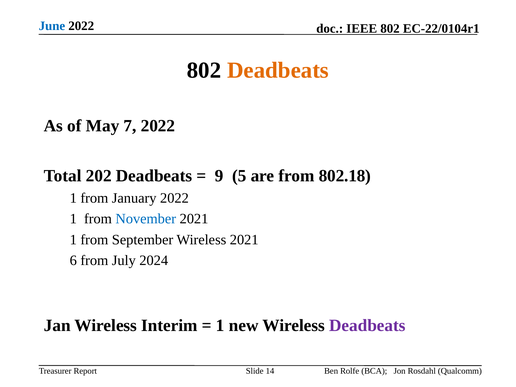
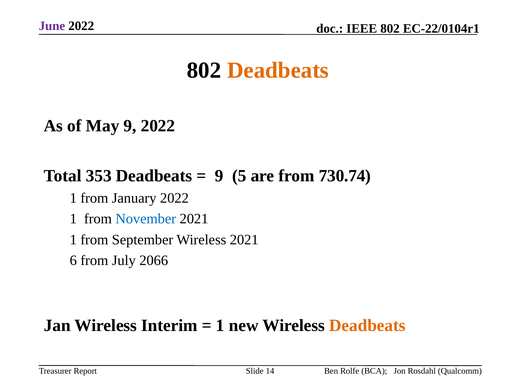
June colour: blue -> purple
May 7: 7 -> 9
202: 202 -> 353
802.18: 802.18 -> 730.74
2024: 2024 -> 2066
Deadbeats at (367, 325) colour: purple -> orange
